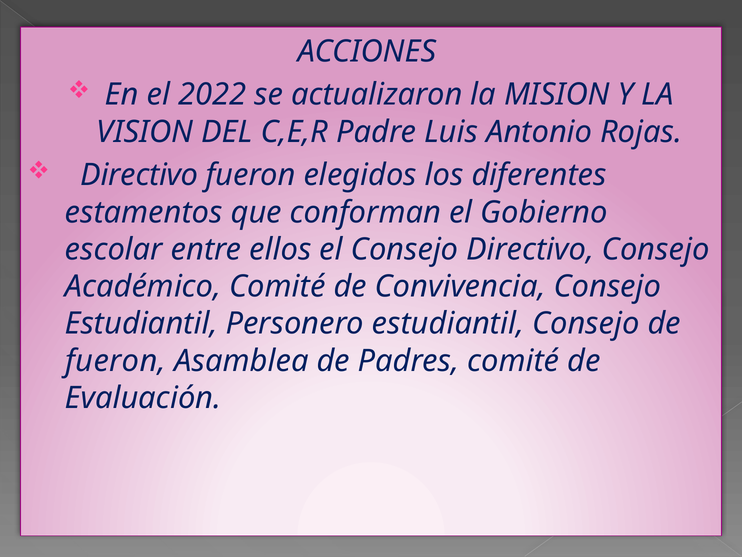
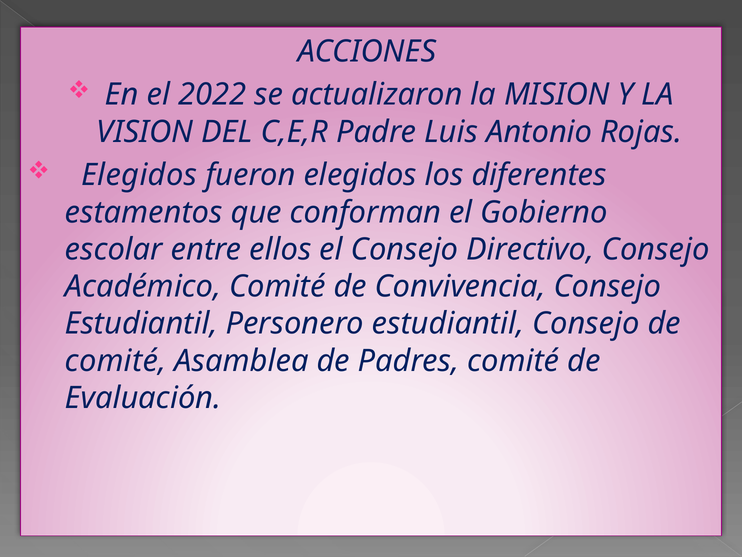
Directivo at (139, 175): Directivo -> Elegidos
fueron at (115, 361): fueron -> comité
